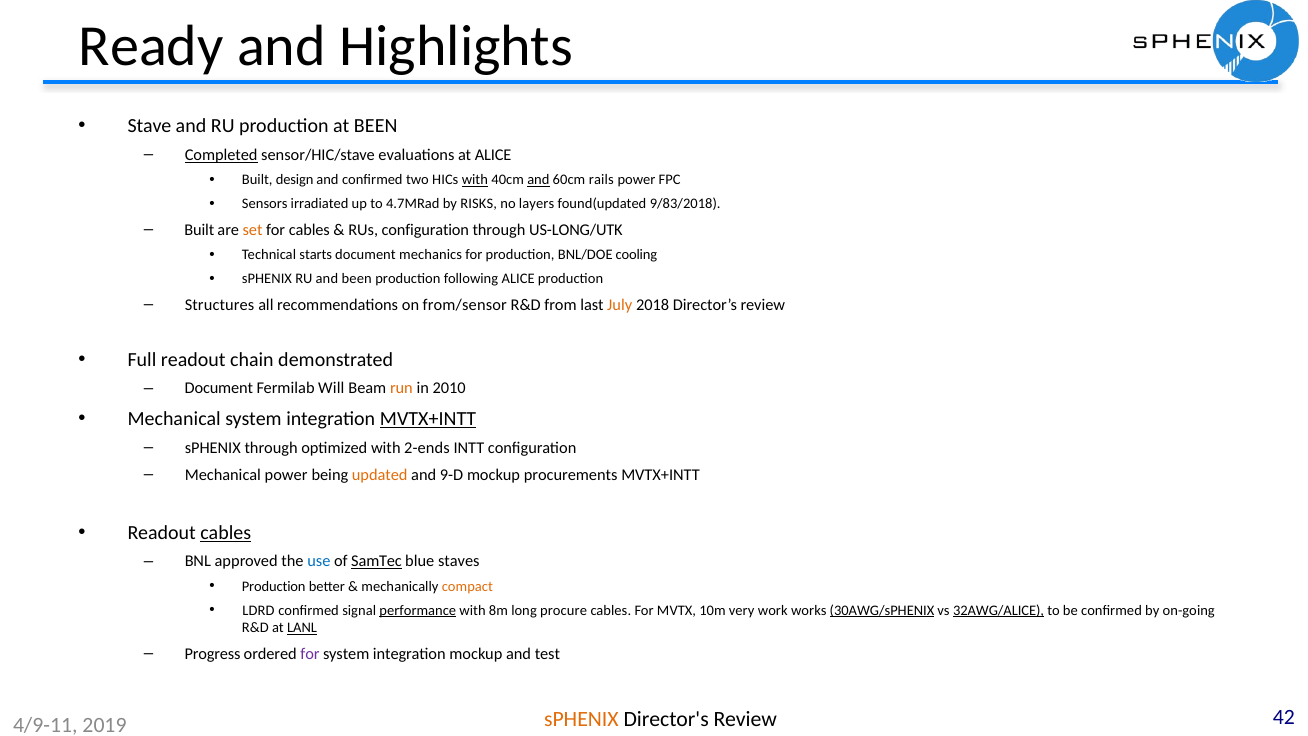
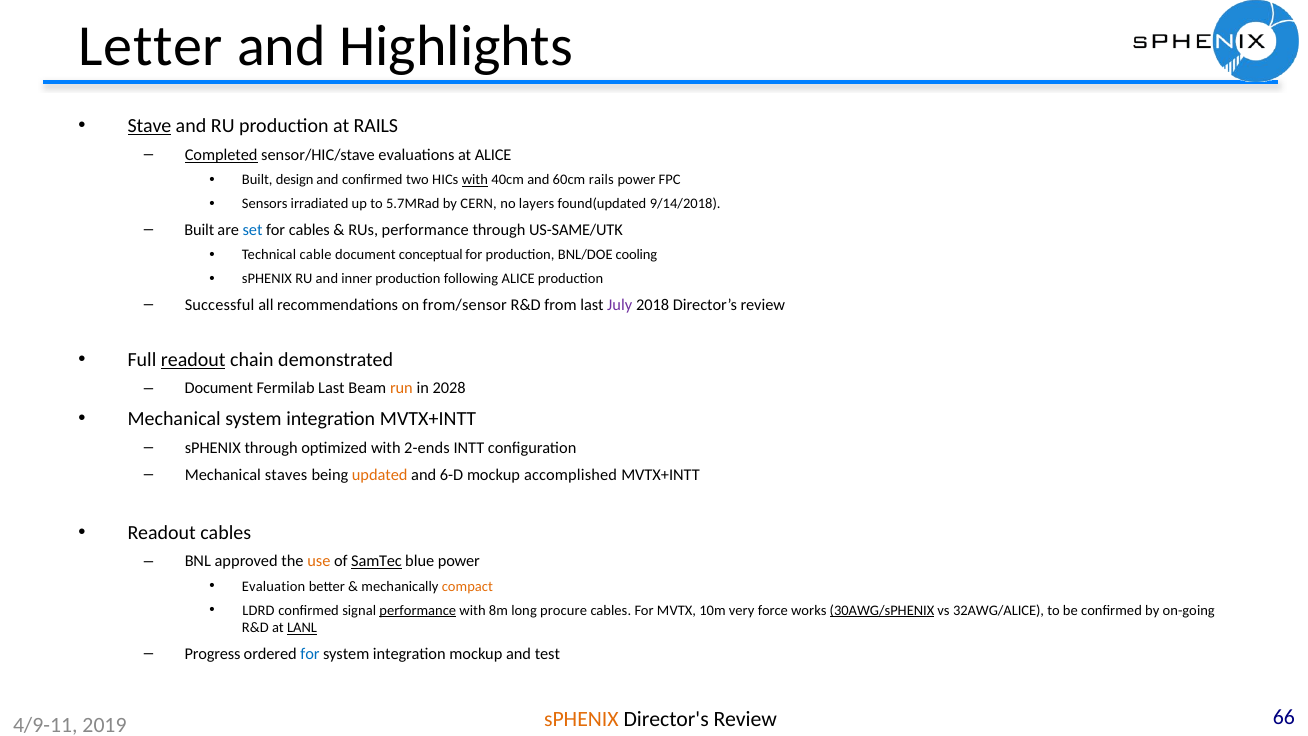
Ready: Ready -> Letter
Stave underline: none -> present
at BEEN: BEEN -> RAILS
and at (538, 180) underline: present -> none
4.7MRad: 4.7MRad -> 5.7MRad
RISKS: RISKS -> CERN
9/83/2018: 9/83/2018 -> 9/14/2018
set colour: orange -> blue
RUs configuration: configuration -> performance
US-LONG/UTK: US-LONG/UTK -> US-SAME/UTK
starts: starts -> cable
mechanics: mechanics -> conceptual
and been: been -> inner
Structures: Structures -> Successful
July colour: orange -> purple
readout at (193, 359) underline: none -> present
Fermilab Will: Will -> Last
2010: 2010 -> 2028
MVTX+INTT at (428, 419) underline: present -> none
Mechanical power: power -> staves
9-D: 9-D -> 6-D
procurements: procurements -> accomplished
cables at (226, 533) underline: present -> none
use colour: blue -> orange
blue staves: staves -> power
Production at (274, 586): Production -> Evaluation
work: work -> force
32AWG/ALICE underline: present -> none
for at (310, 654) colour: purple -> blue
42: 42 -> 66
